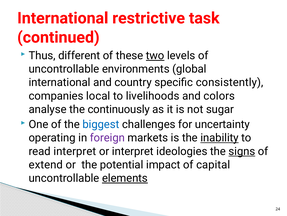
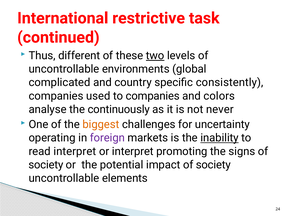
international at (60, 82): international -> complicated
local: local -> used
to livelihoods: livelihoods -> companies
sugar: sugar -> never
biggest colour: blue -> orange
ideologies: ideologies -> promoting
signs underline: present -> none
extend at (46, 164): extend -> society
impact of capital: capital -> society
elements underline: present -> none
